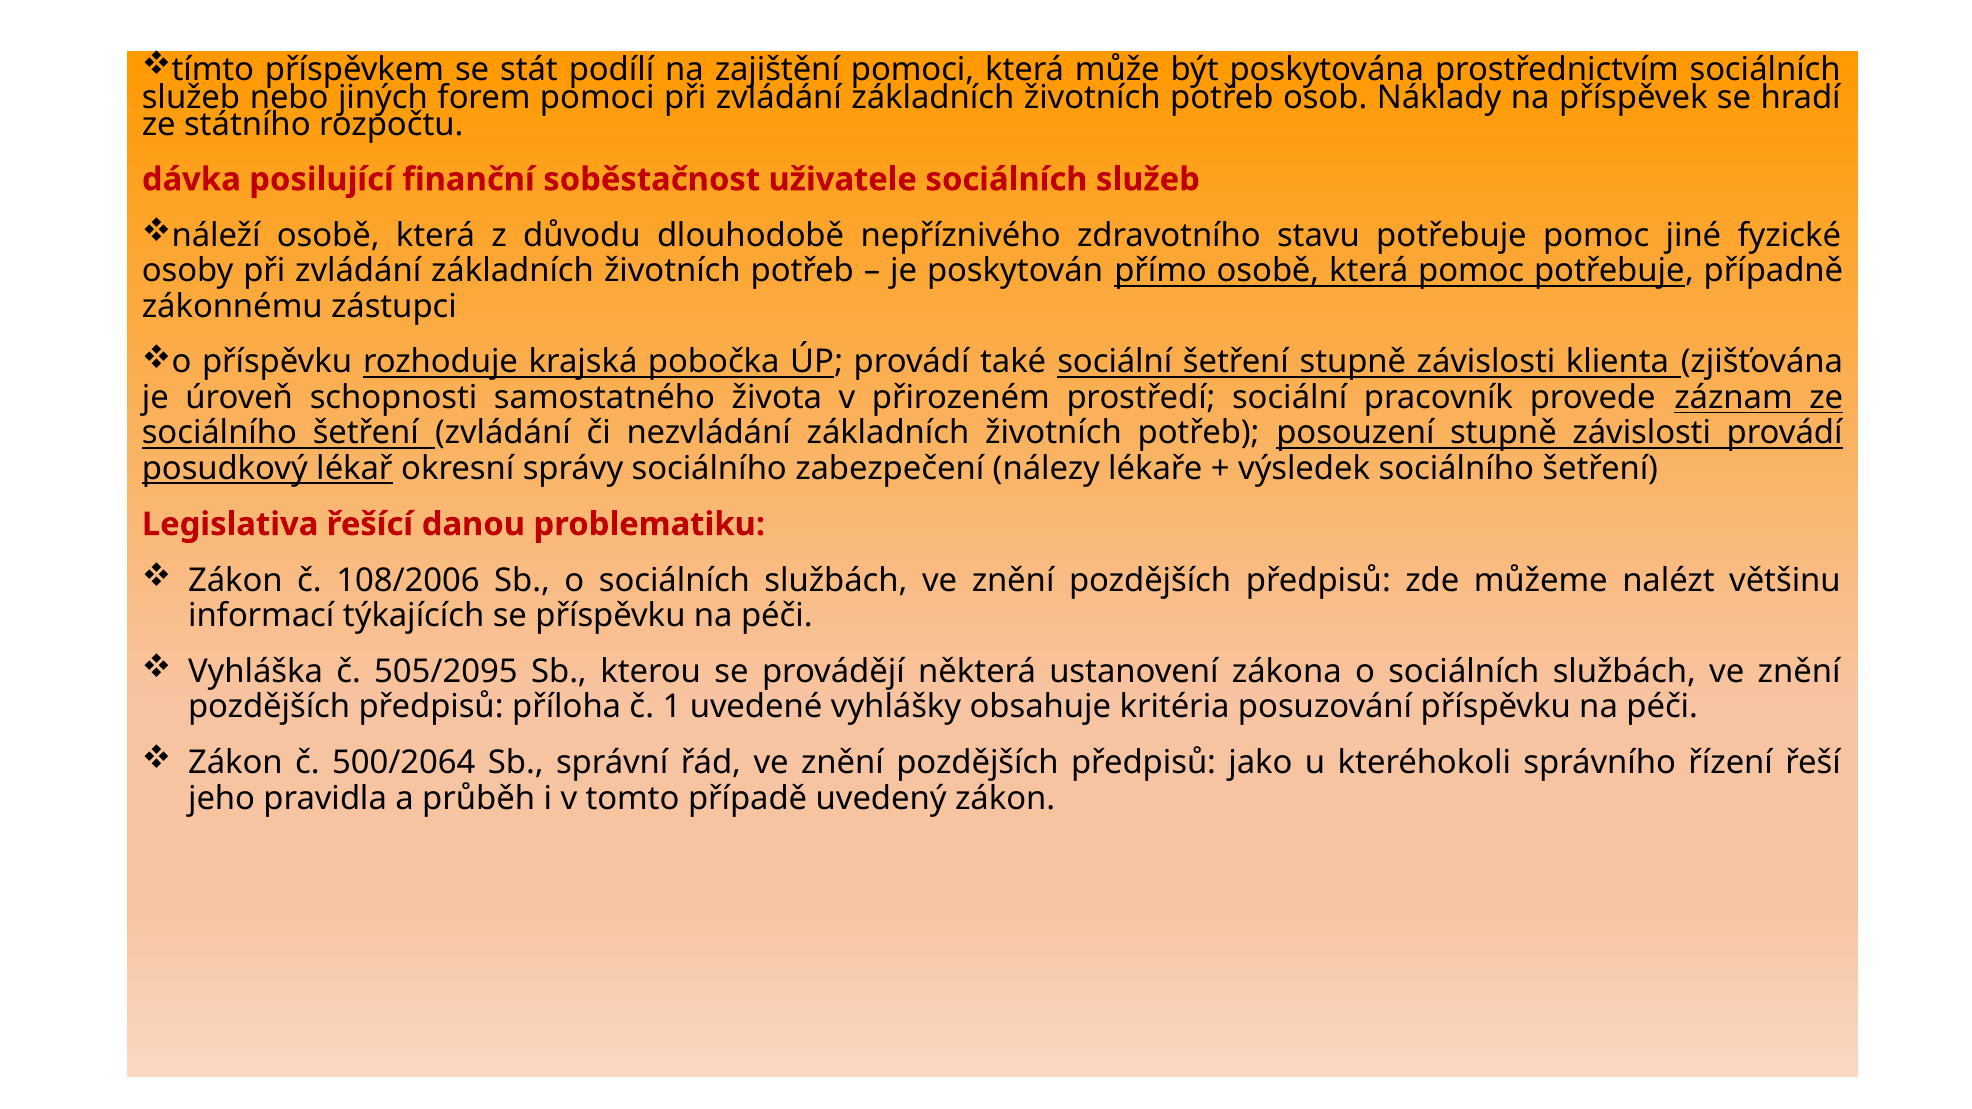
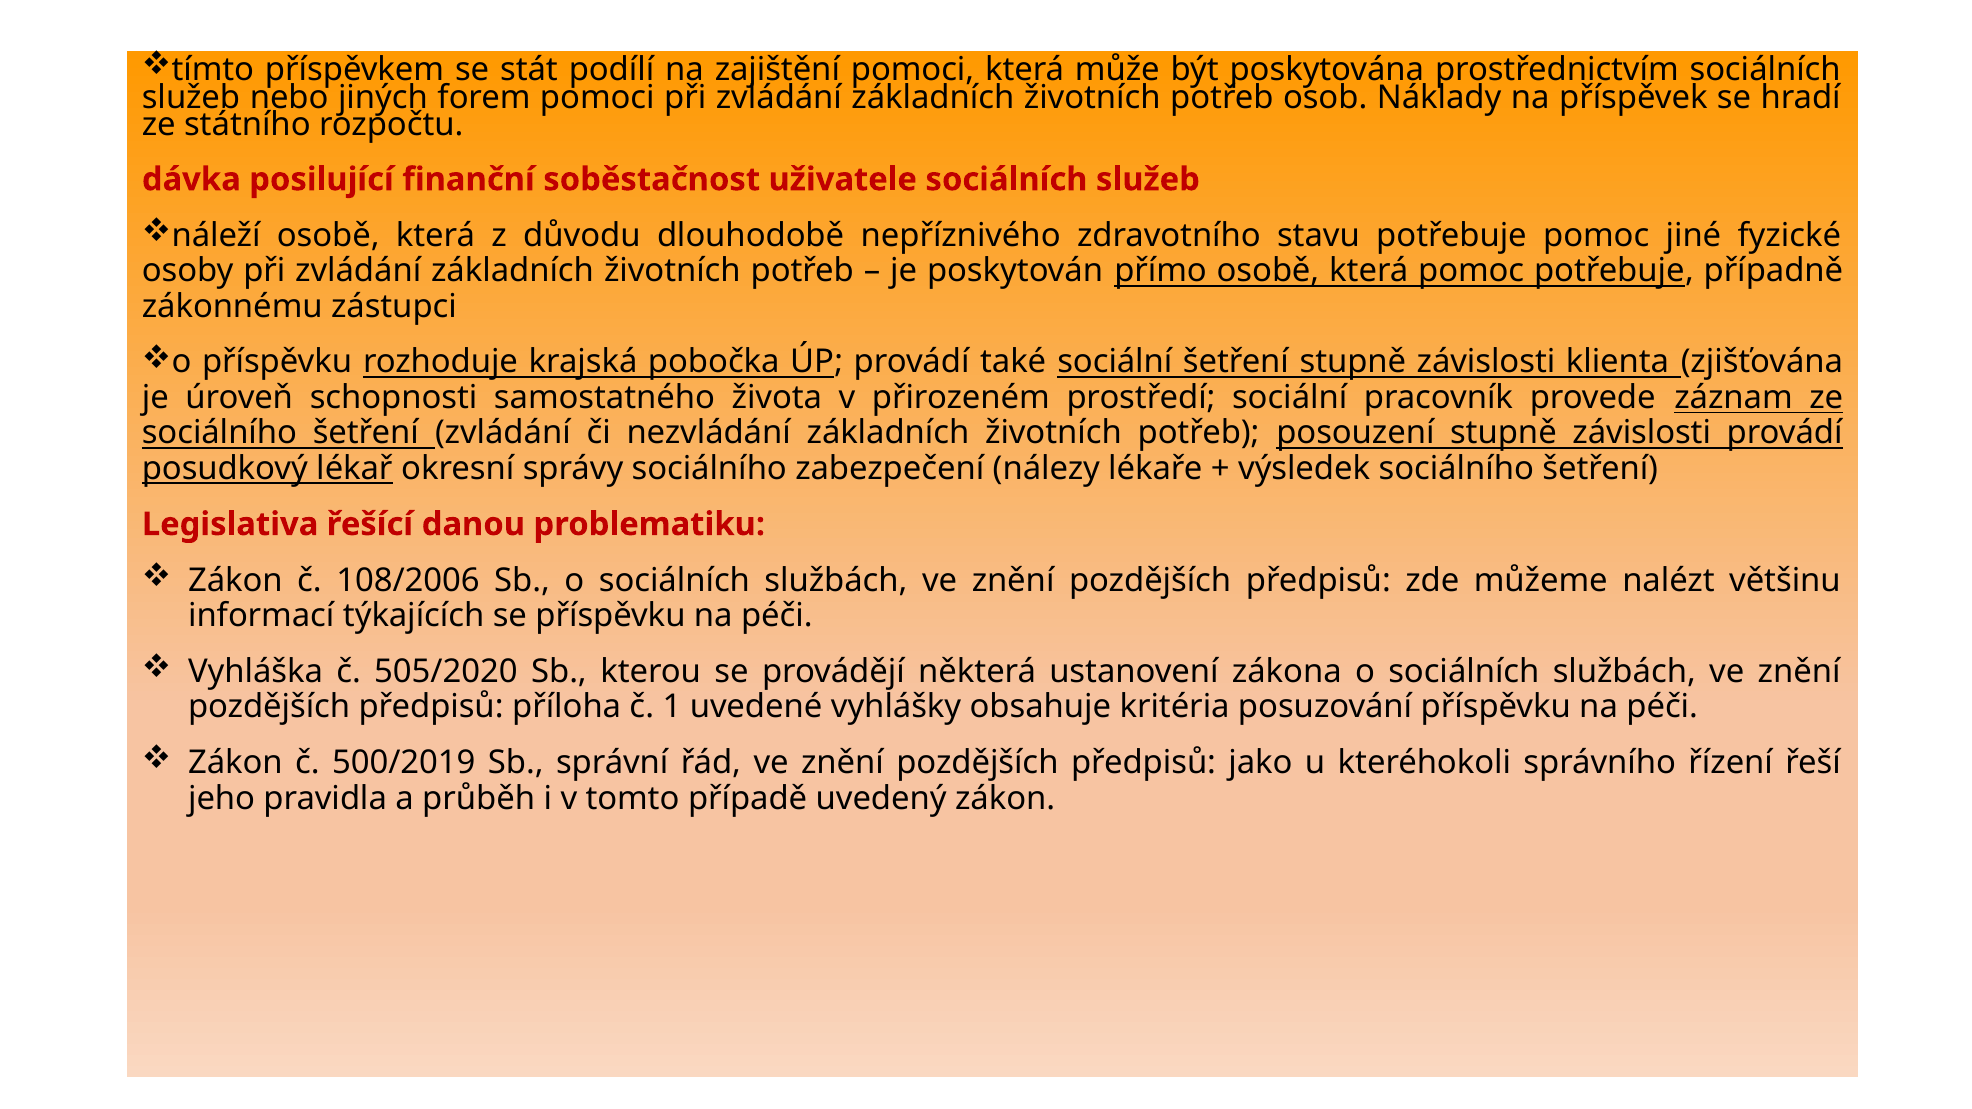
505/2095: 505/2095 -> 505/2020
500/2064: 500/2064 -> 500/2019
